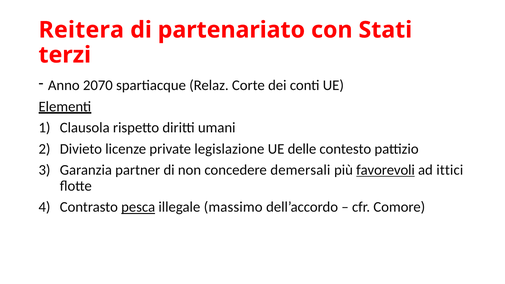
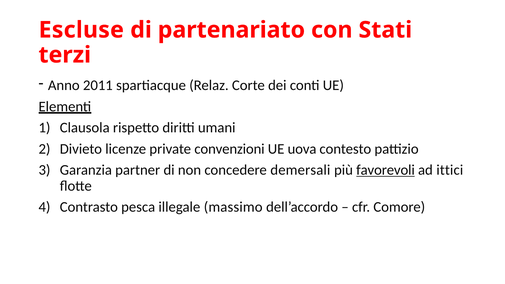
Reitera: Reitera -> Escluse
2070: 2070 -> 2011
legislazione: legislazione -> convenzioni
delle: delle -> uova
pesca underline: present -> none
